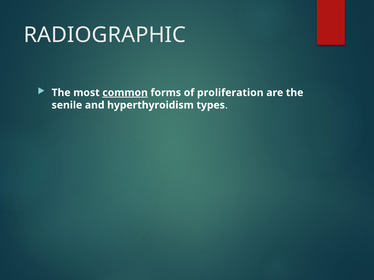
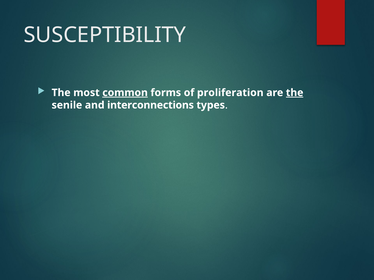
RADIOGRAPHIC: RADIOGRAPHIC -> SUSCEPTIBILITY
the at (295, 93) underline: none -> present
hyperthyroidism: hyperthyroidism -> interconnections
